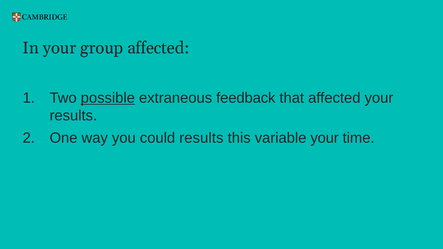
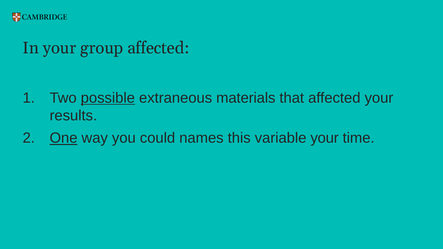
feedback: feedback -> materials
One underline: none -> present
could results: results -> names
